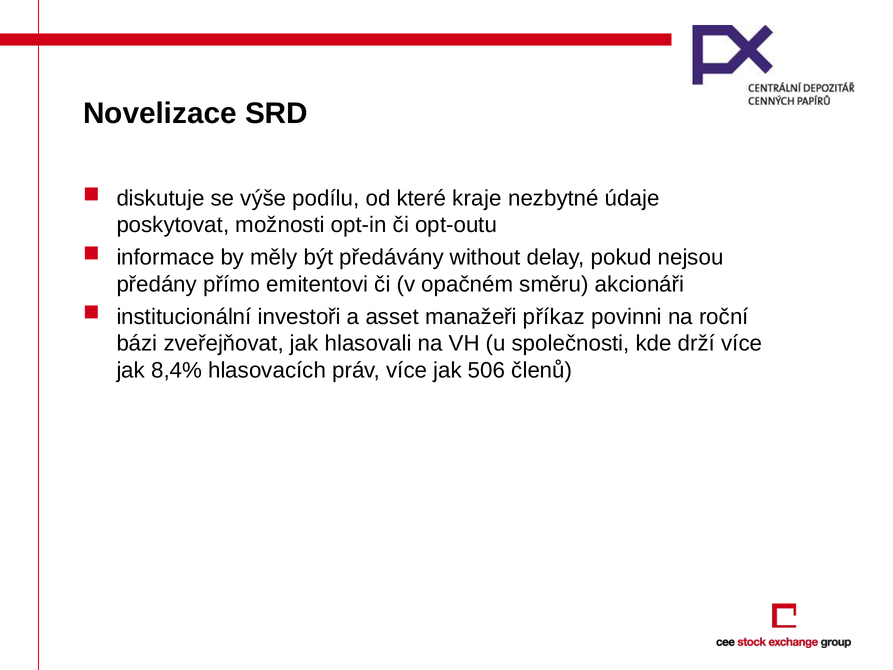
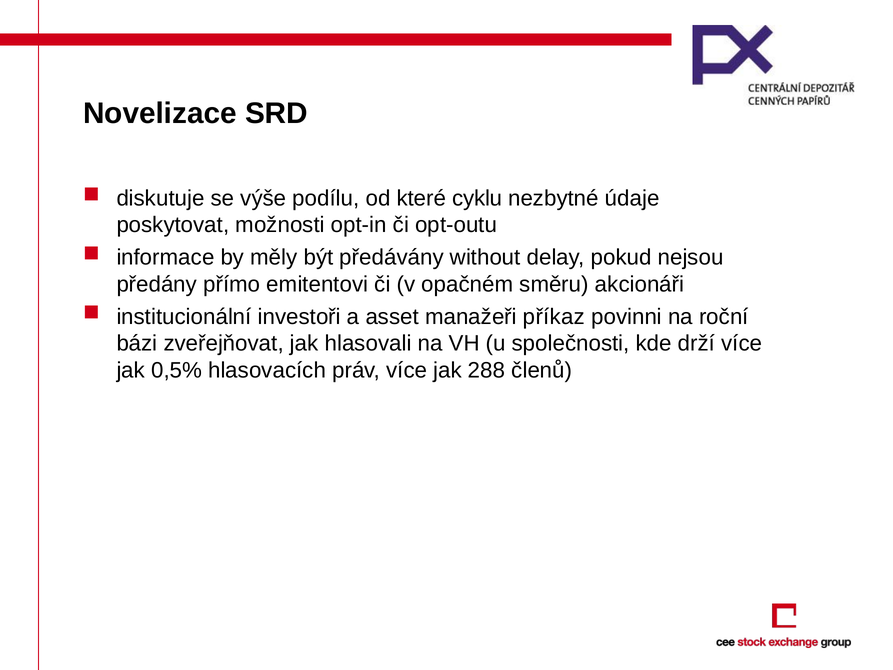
kraje: kraje -> cyklu
8,4%: 8,4% -> 0,5%
506: 506 -> 288
